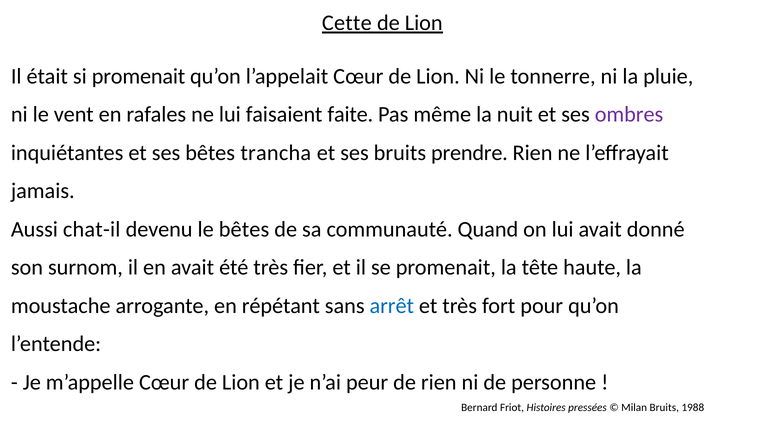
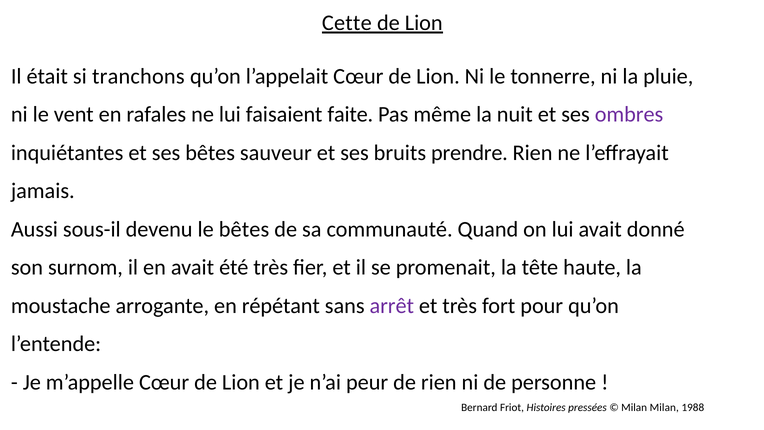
si promenait: promenait -> tranchons
trancha: trancha -> sauveur
chat-il: chat-il -> sous-il
arrêt colour: blue -> purple
Milan Bruits: Bruits -> Milan
